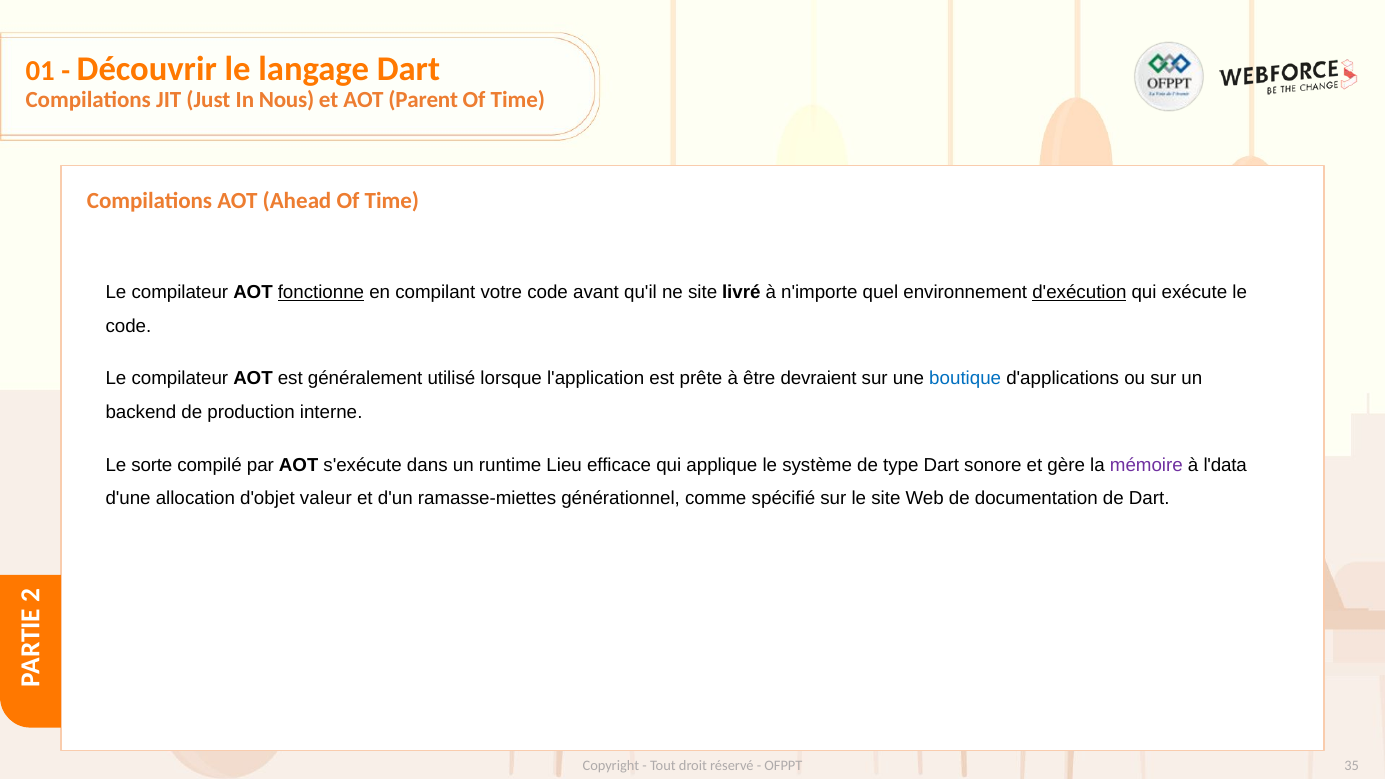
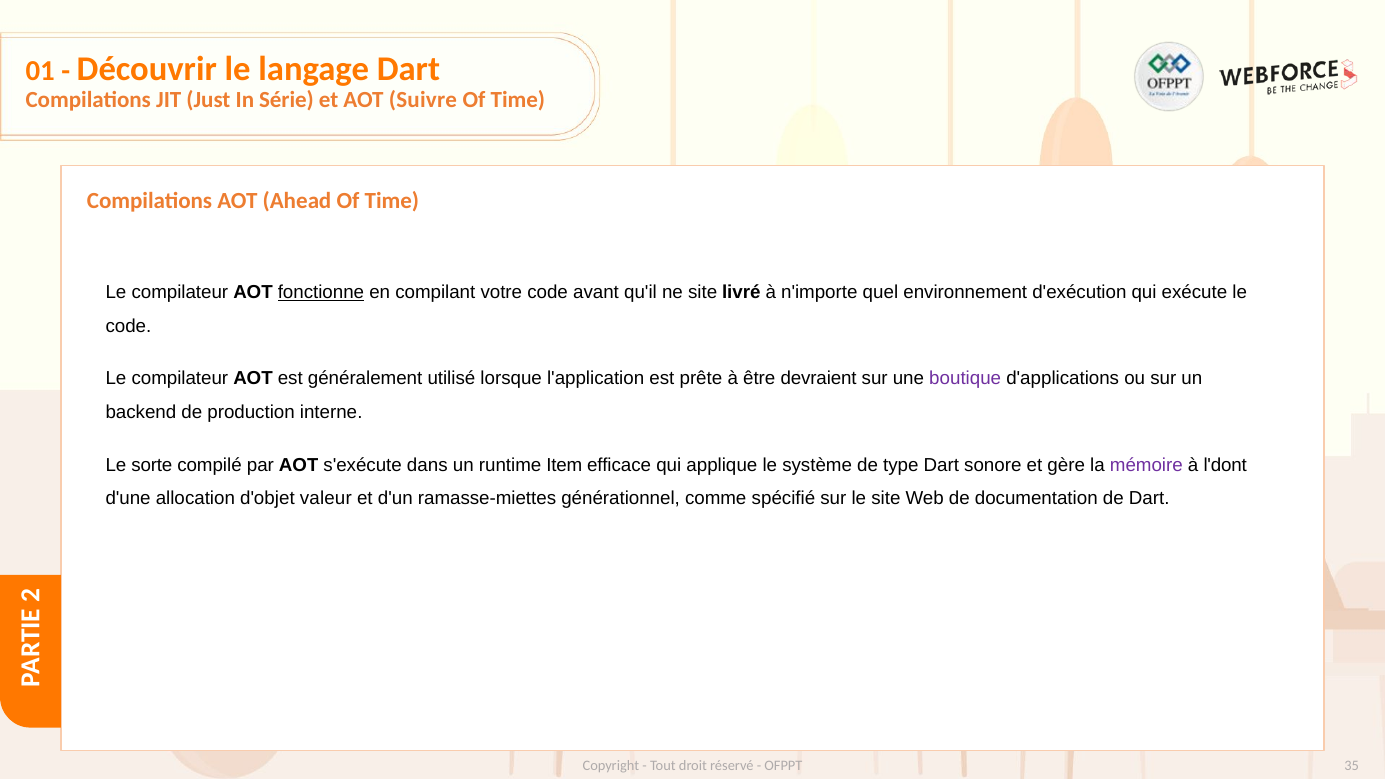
Nous: Nous -> Série
Parent: Parent -> Suivre
d'exécution underline: present -> none
boutique colour: blue -> purple
Lieu: Lieu -> Item
l'data: l'data -> l'dont
